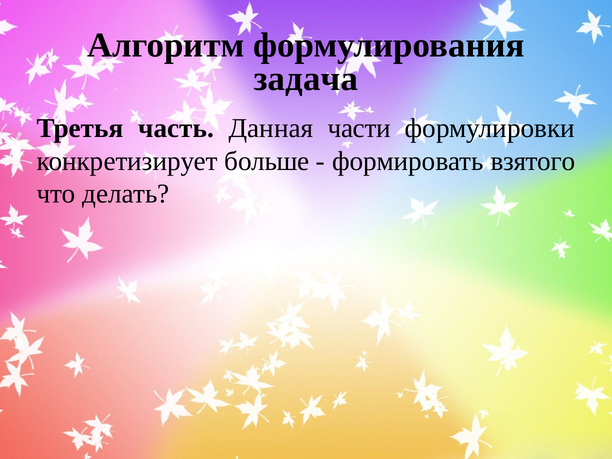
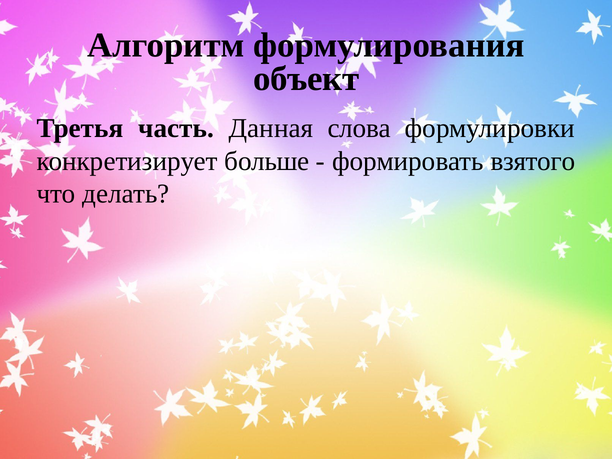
задача: задача -> объект
части: части -> слова
